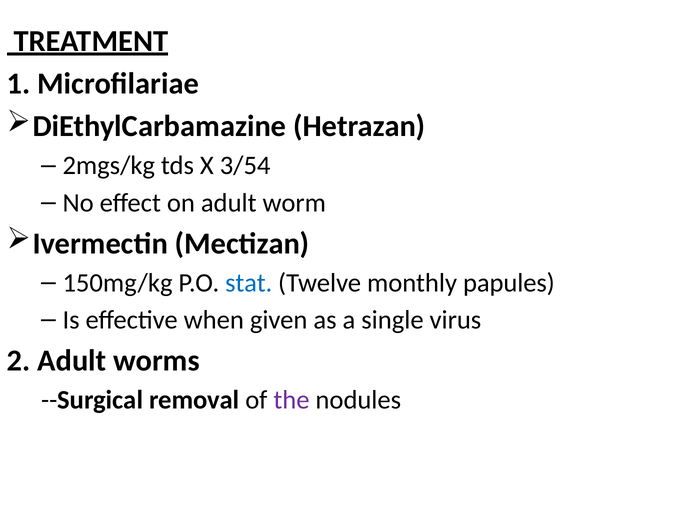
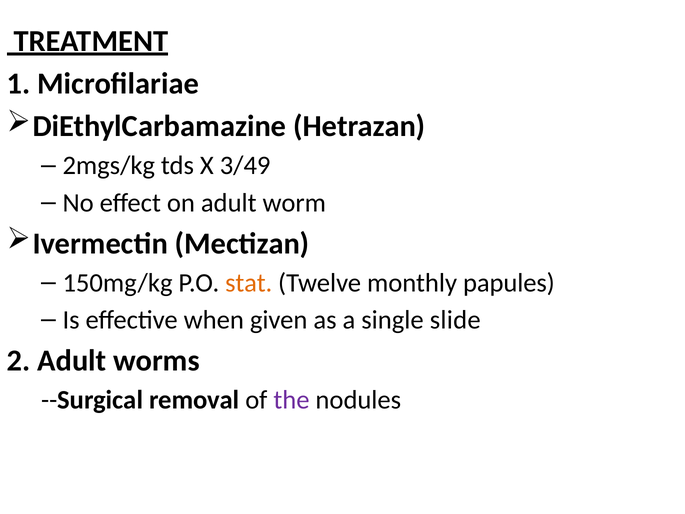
3/54: 3/54 -> 3/49
stat colour: blue -> orange
virus: virus -> slide
